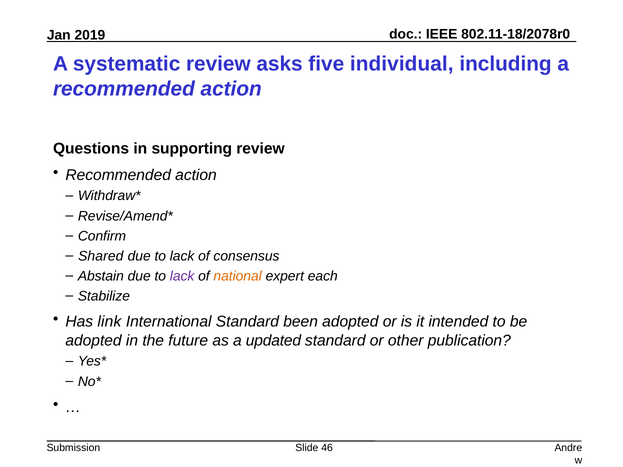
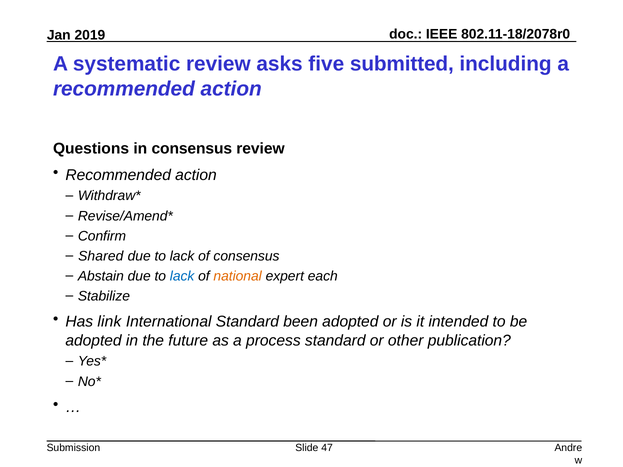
individual: individual -> submitted
in supporting: supporting -> consensus
lack at (182, 276) colour: purple -> blue
updated: updated -> process
46: 46 -> 47
